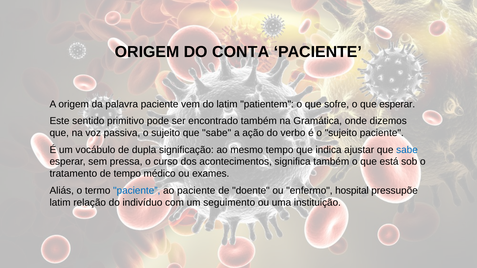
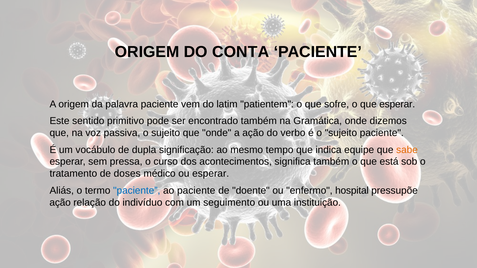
sujeito que sabe: sabe -> onde
ajustar: ajustar -> equipe
sabe at (407, 150) colour: blue -> orange
de tempo: tempo -> doses
ou exames: exames -> esperar
latim at (60, 203): latim -> ação
